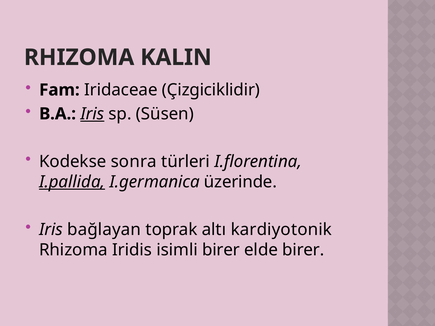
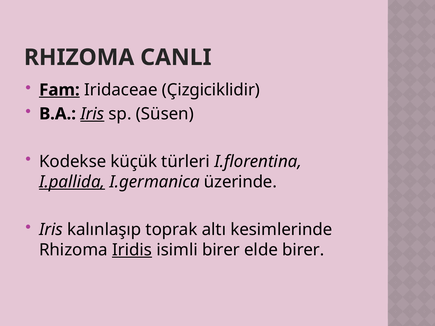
KALIN: KALIN -> CANLI
Fam underline: none -> present
sonra: sonra -> küçük
bağlayan: bağlayan -> kalınlaşıp
kardiyotonik: kardiyotonik -> kesimlerinde
Iridis underline: none -> present
